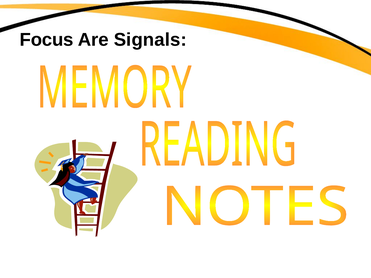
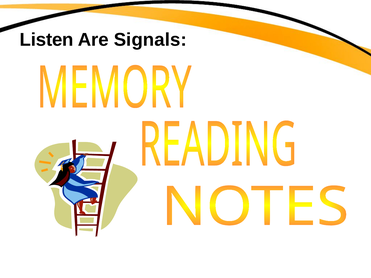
Focus: Focus -> Listen
